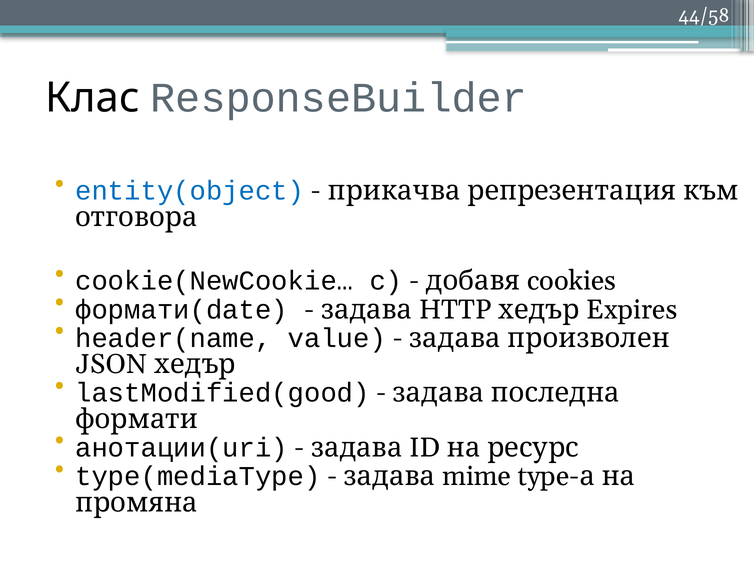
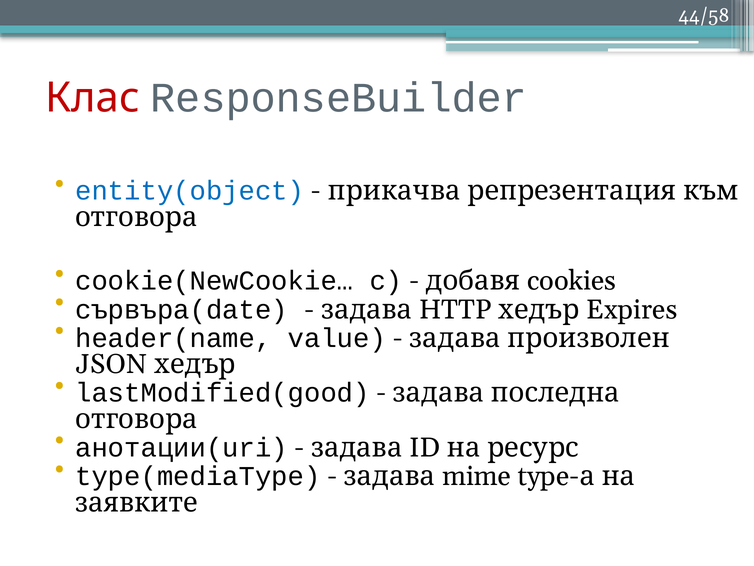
Клас colour: black -> red
формати(date: формати(date -> сървъра(date
формати at (137, 419): формати -> отговора
промяна: промяна -> заявките
